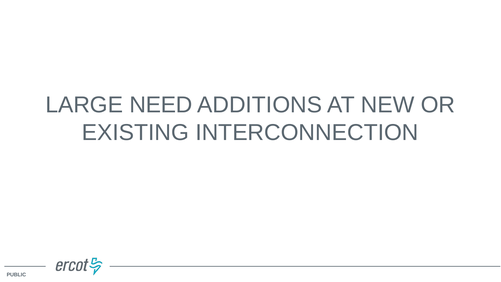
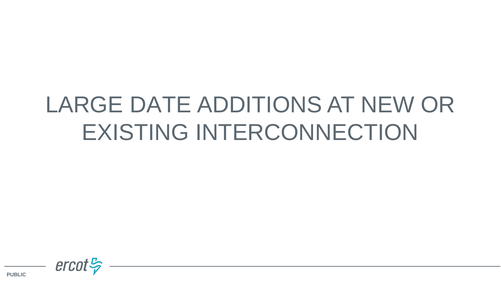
NEED: NEED -> DATE
